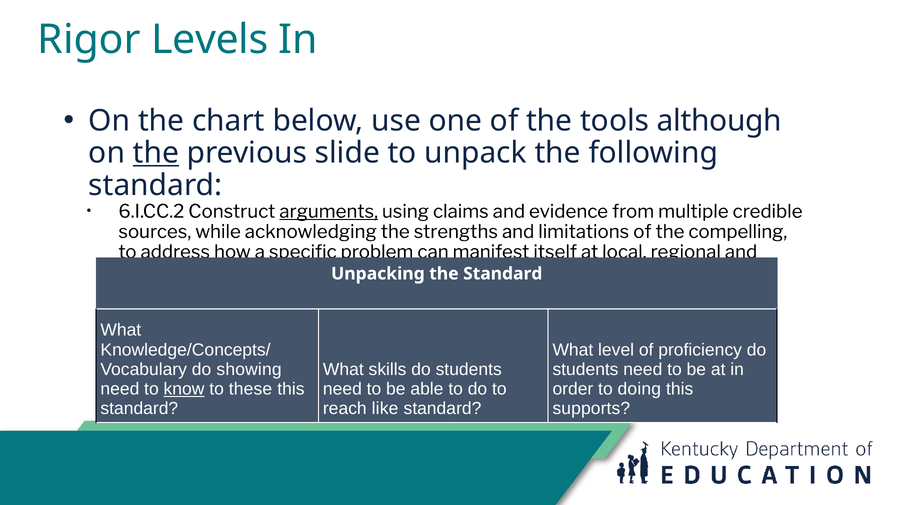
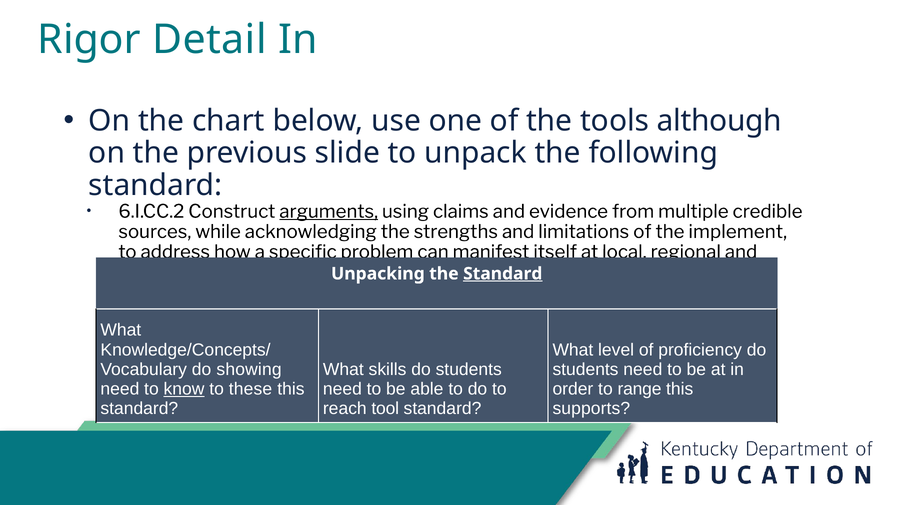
Rigor Levels: Levels -> Detail
the at (156, 153) underline: present -> none
compelling: compelling -> implement
Standard at (503, 274) underline: none -> present
doing: doing -> range
like: like -> tool
